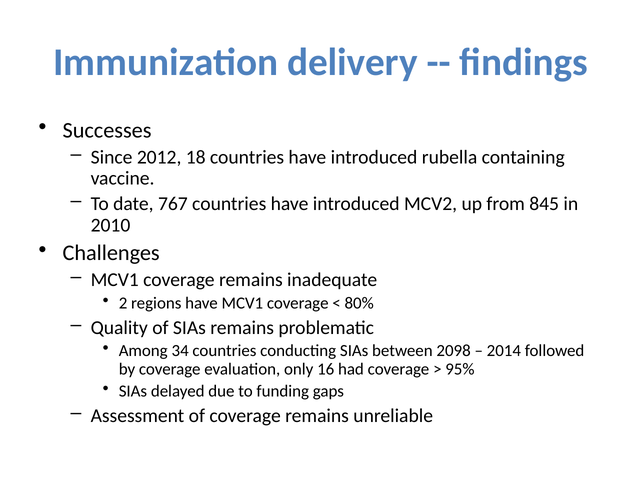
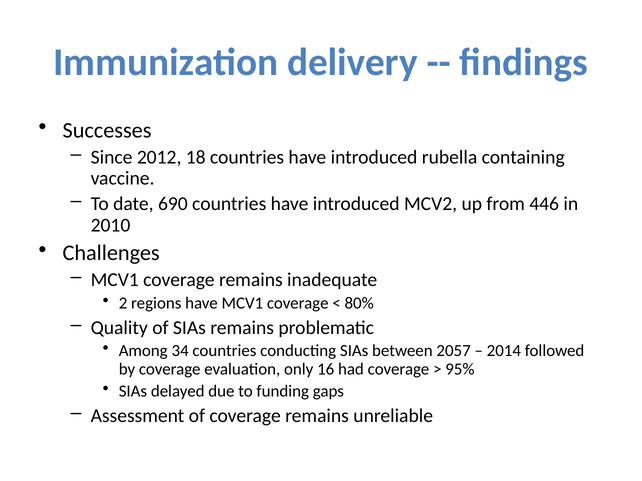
767: 767 -> 690
845: 845 -> 446
2098: 2098 -> 2057
